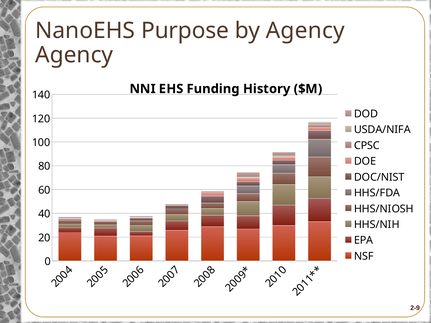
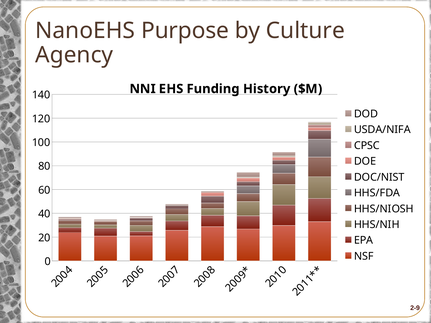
by Agency: Agency -> Culture
